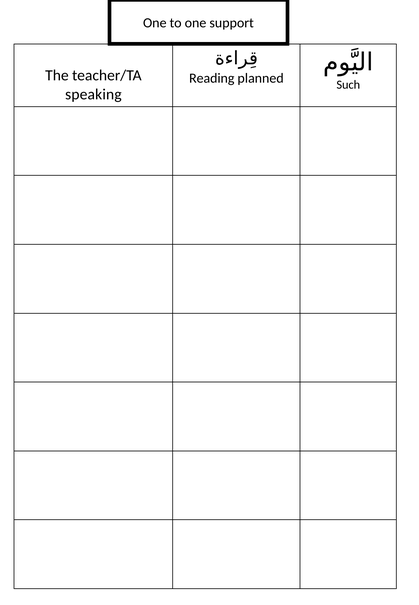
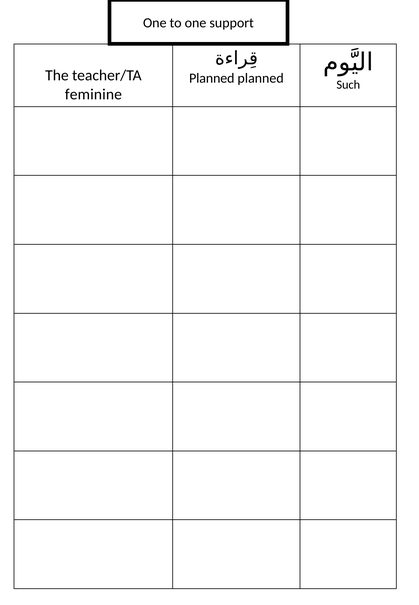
Reading at (212, 78): Reading -> Planned
speaking: speaking -> feminine
